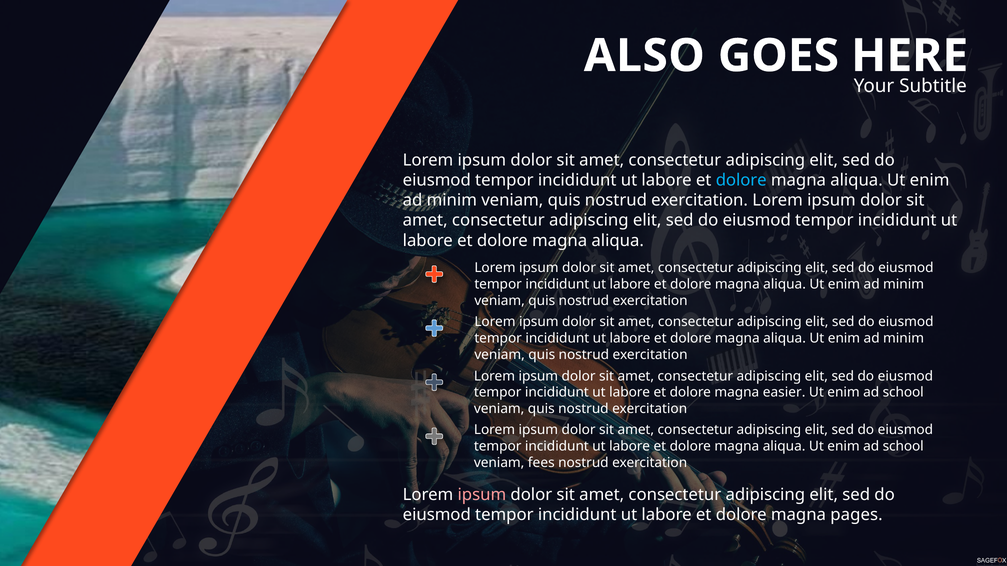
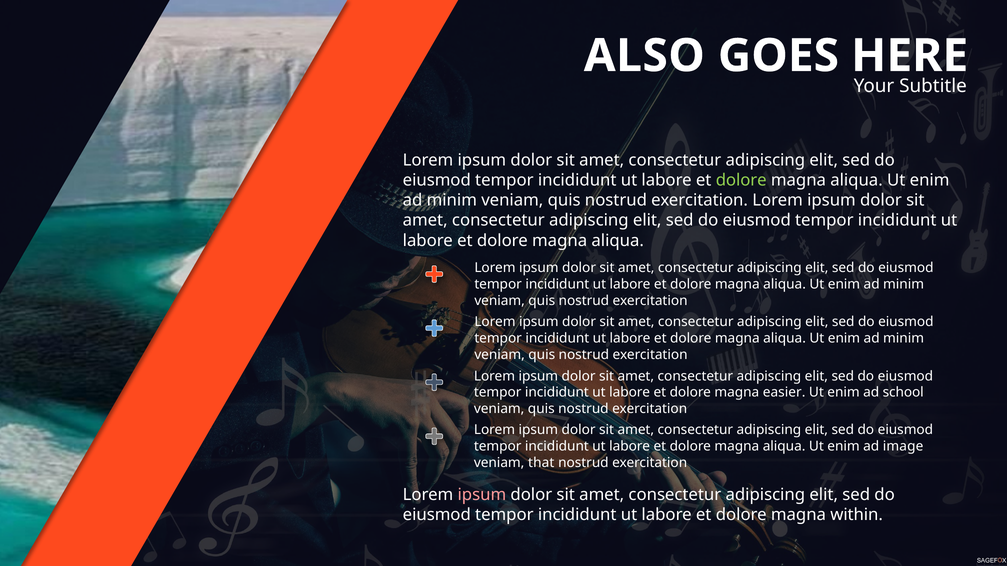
dolore at (741, 180) colour: light blue -> light green
school at (903, 447): school -> image
fees: fees -> that
pages: pages -> within
